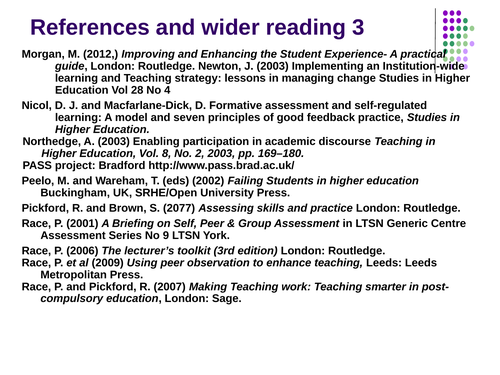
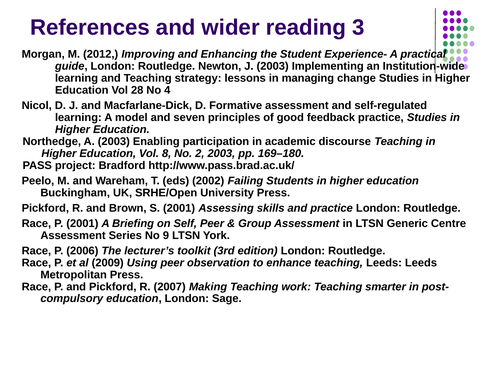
S 2077: 2077 -> 2001
